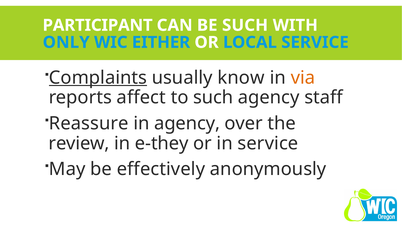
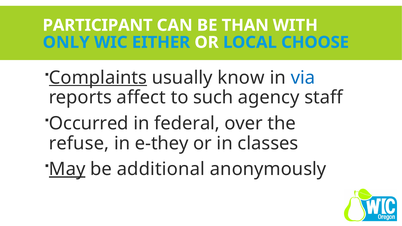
BE SUCH: SUCH -> THAN
LOCAL SERVICE: SERVICE -> CHOOSE
via colour: orange -> blue
Reassure: Reassure -> Occurred
in agency: agency -> federal
review: review -> refuse
in service: service -> classes
May underline: none -> present
effectively: effectively -> additional
